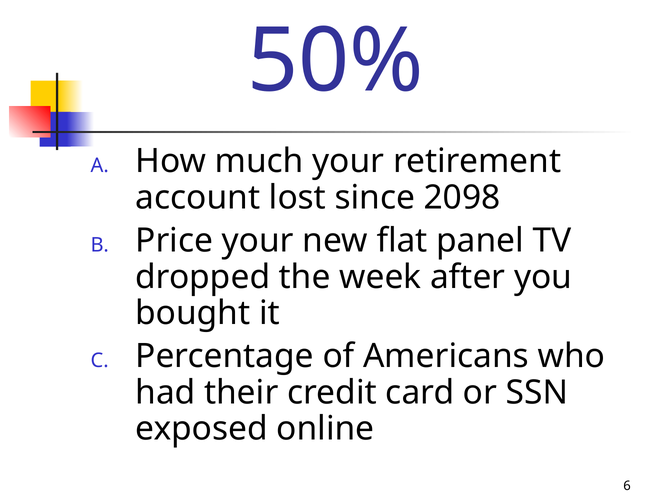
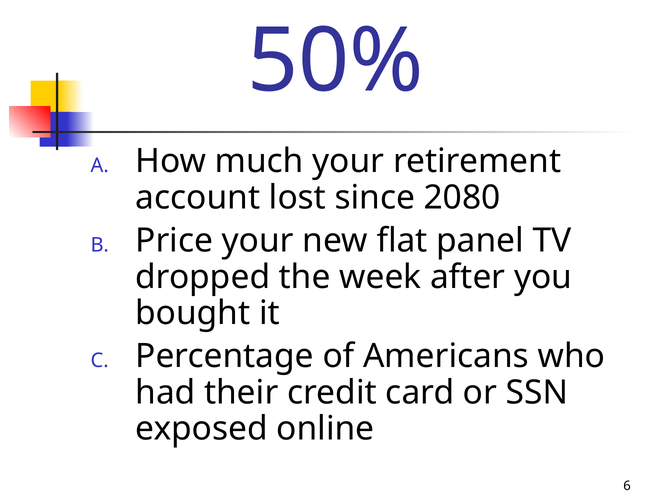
2098: 2098 -> 2080
